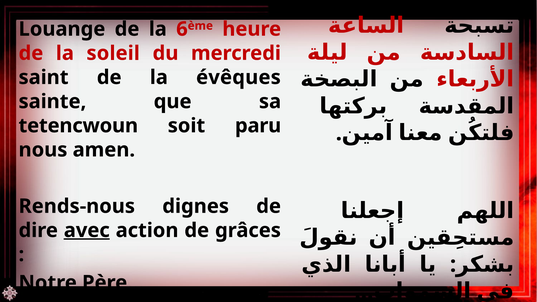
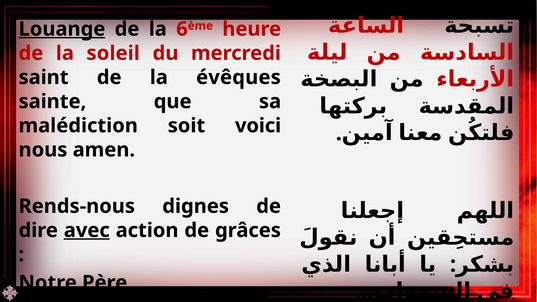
Louange underline: none -> present
tetencwoun: tetencwoun -> malédiction
paru: paru -> voici
